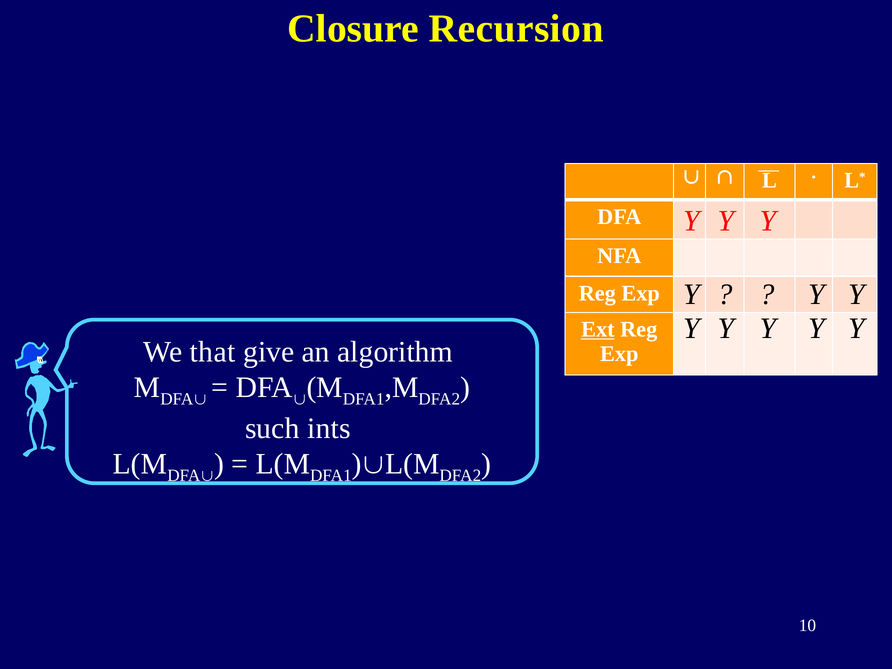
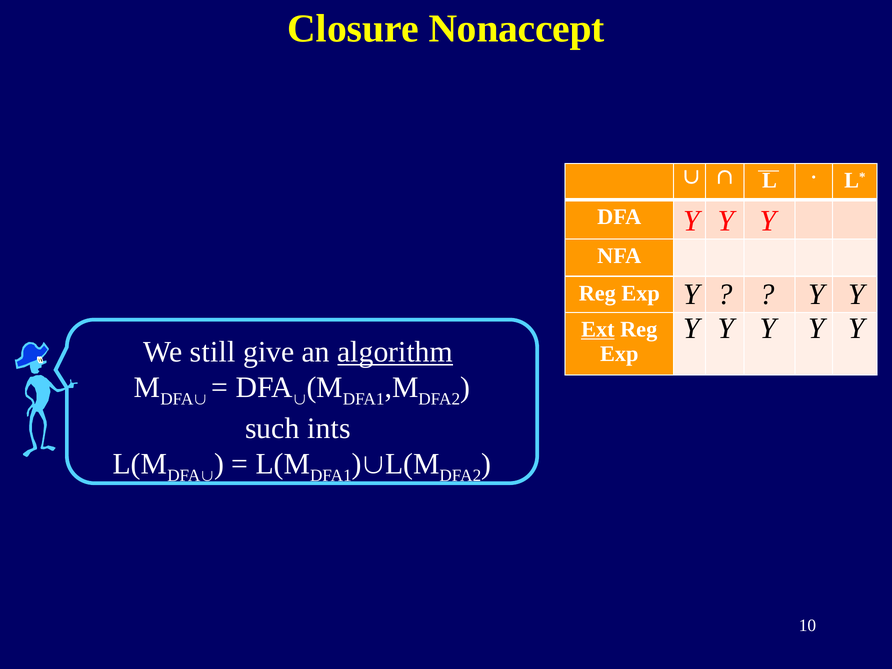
Recursion: Recursion -> Nonaccept
that: that -> still
algorithm underline: none -> present
